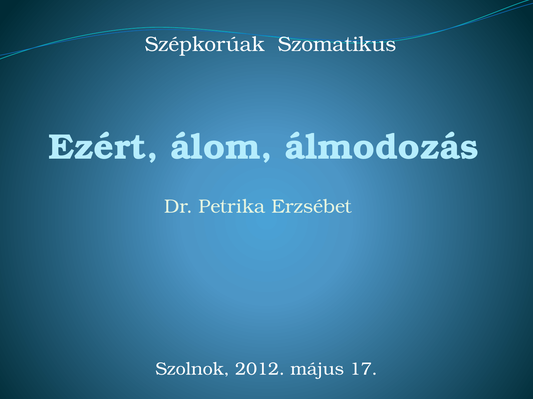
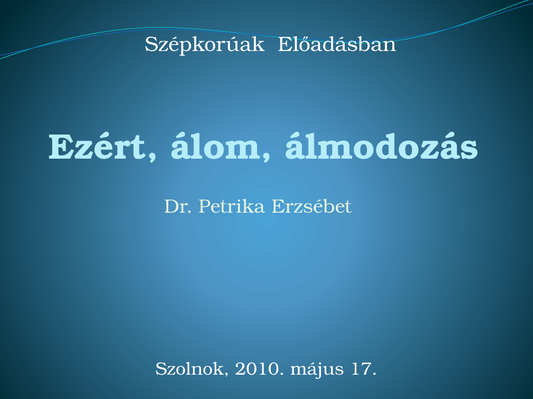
Szomatikus: Szomatikus -> Előadásban
2012: 2012 -> 2010
